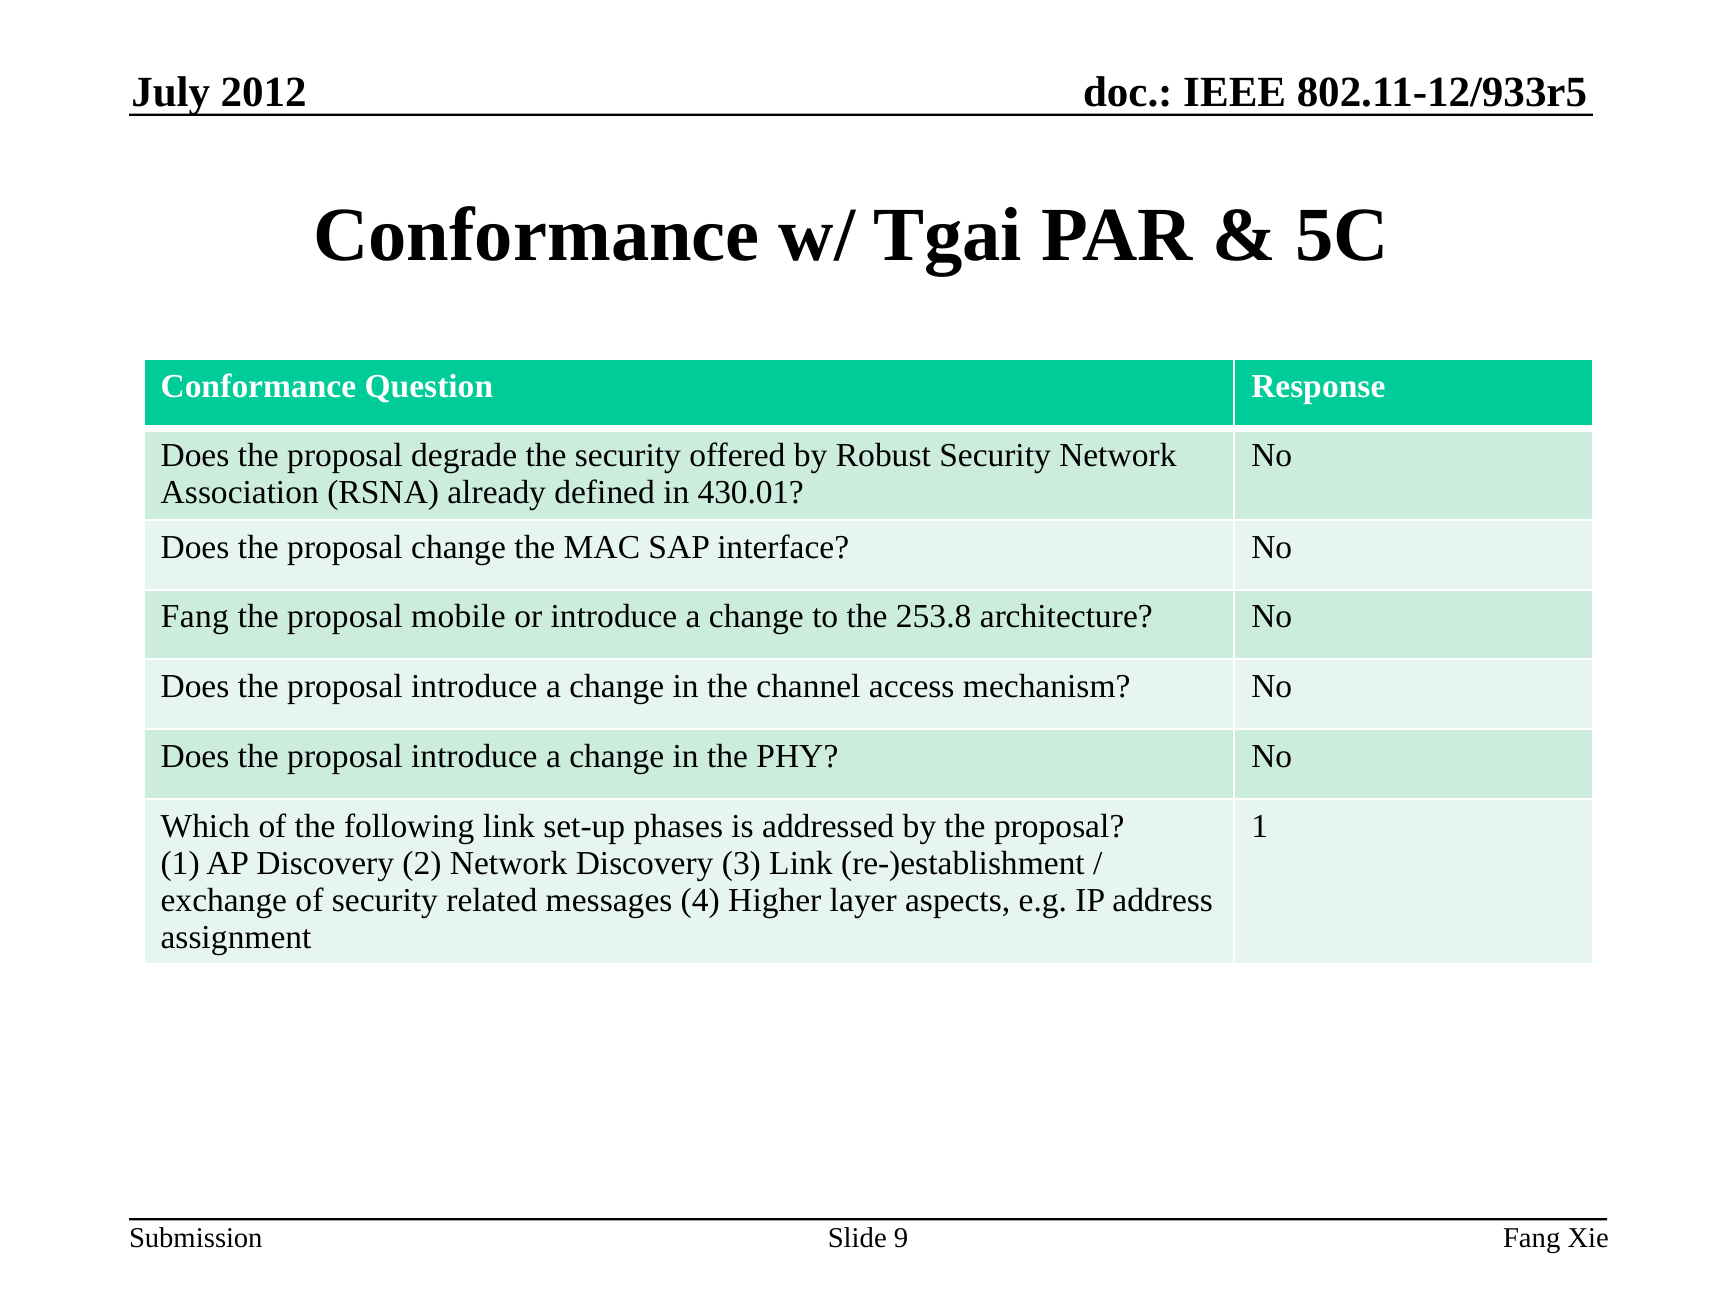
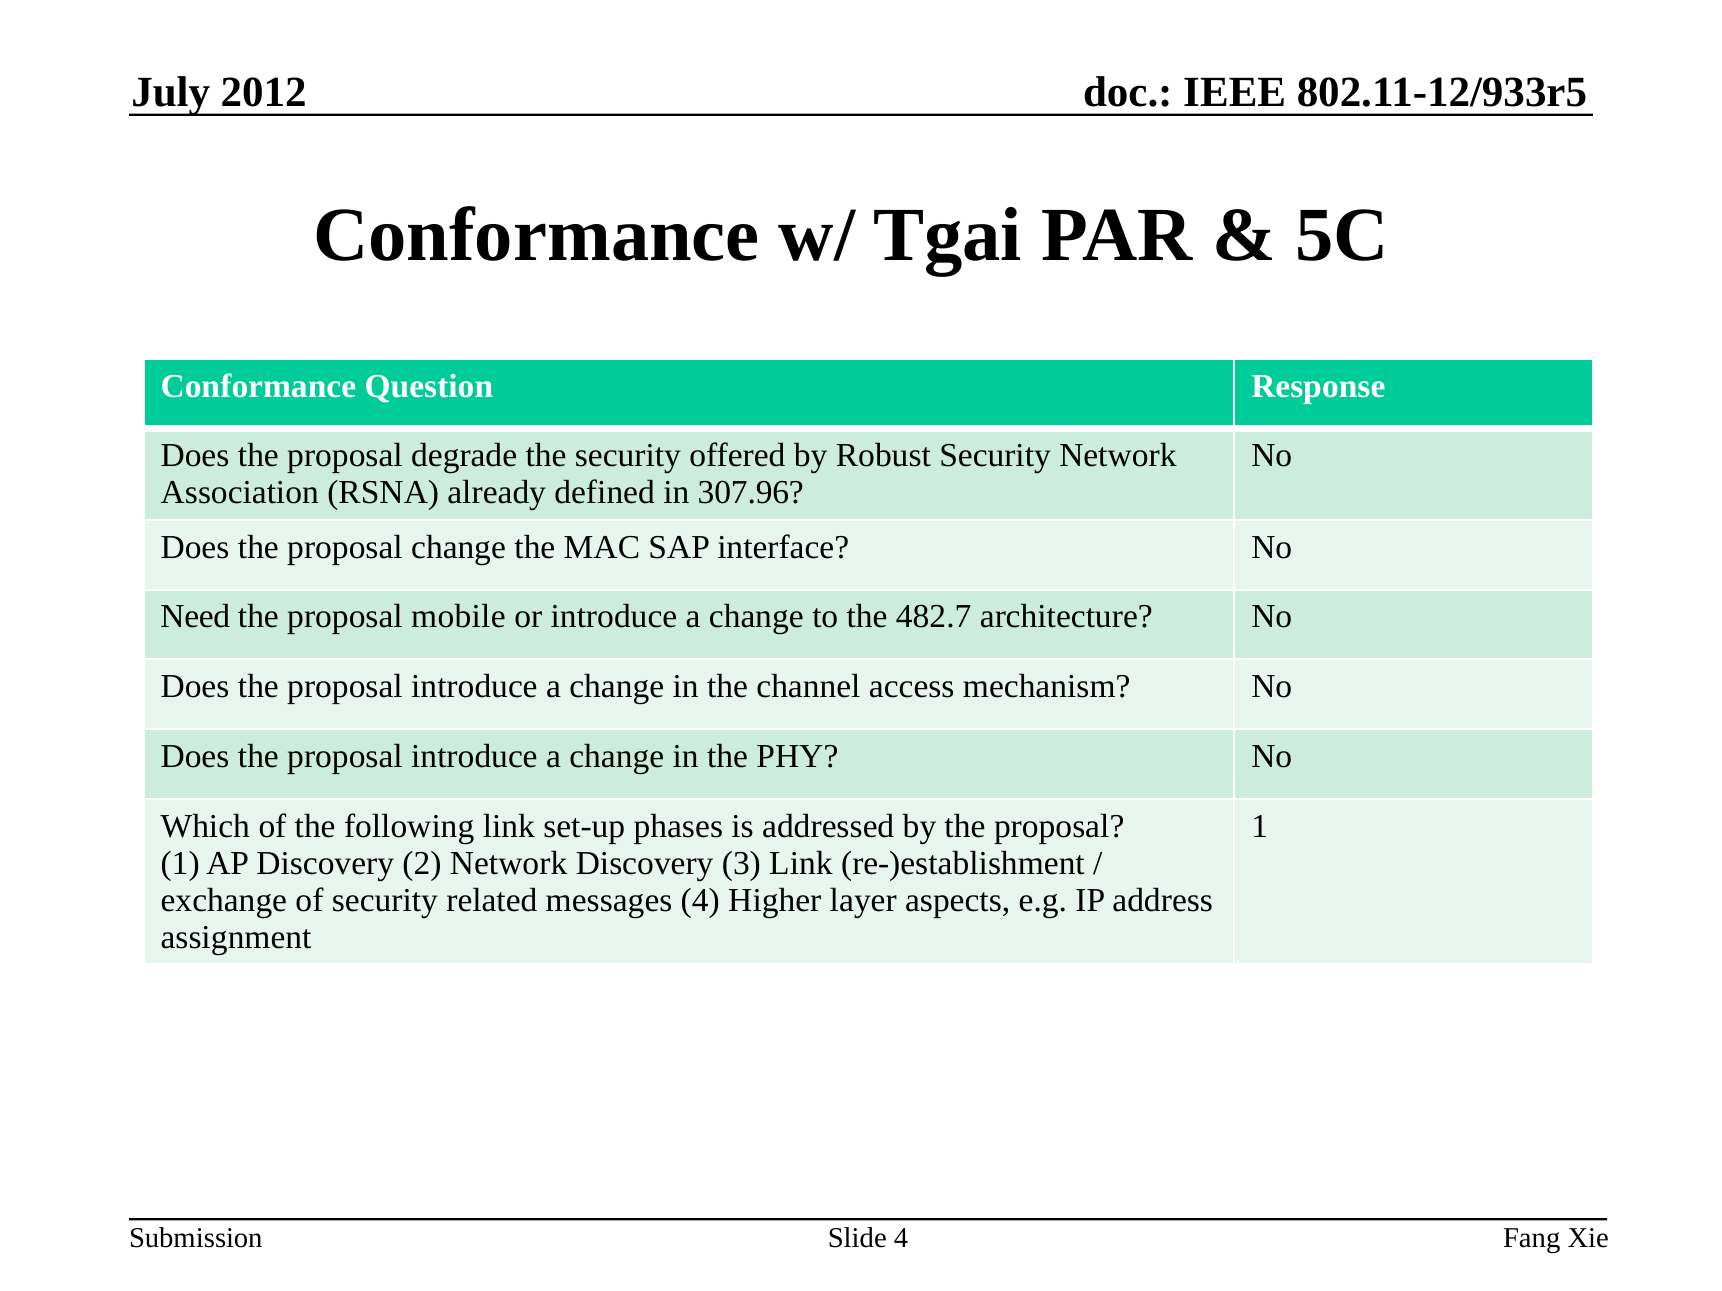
430.01: 430.01 -> 307.96
Fang at (195, 617): Fang -> Need
253.8: 253.8 -> 482.7
Slide 9: 9 -> 4
